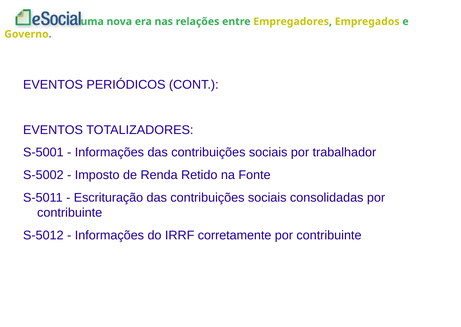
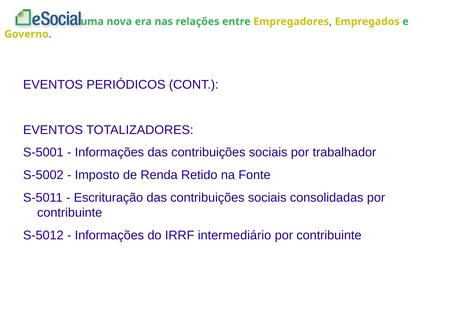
corretamente: corretamente -> intermediário
